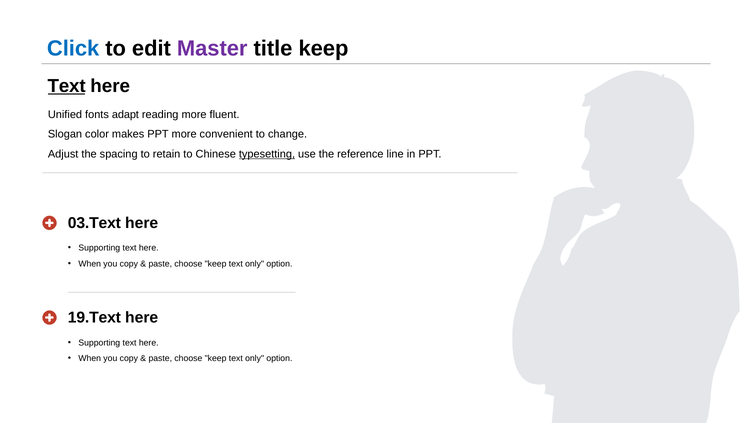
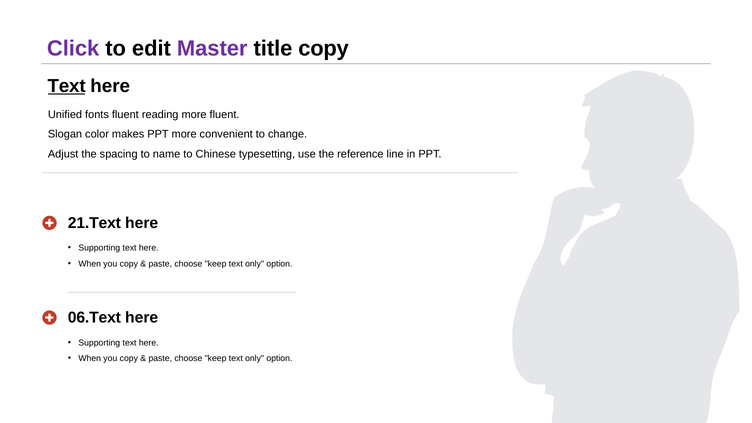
Click colour: blue -> purple
title keep: keep -> copy
fonts adapt: adapt -> fluent
retain: retain -> name
typesetting underline: present -> none
03.Text: 03.Text -> 21.Text
19.Text: 19.Text -> 06.Text
